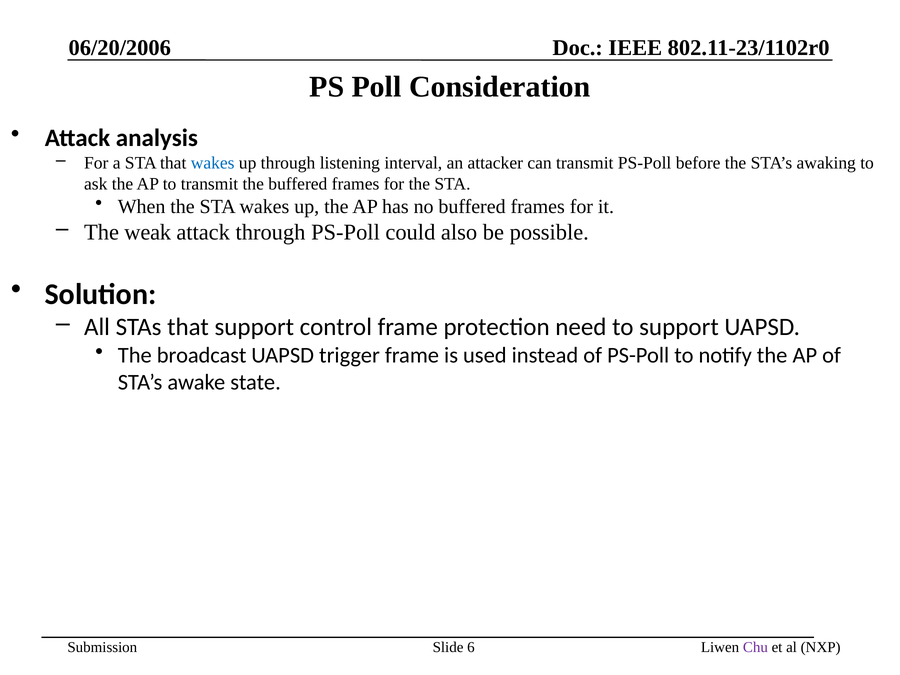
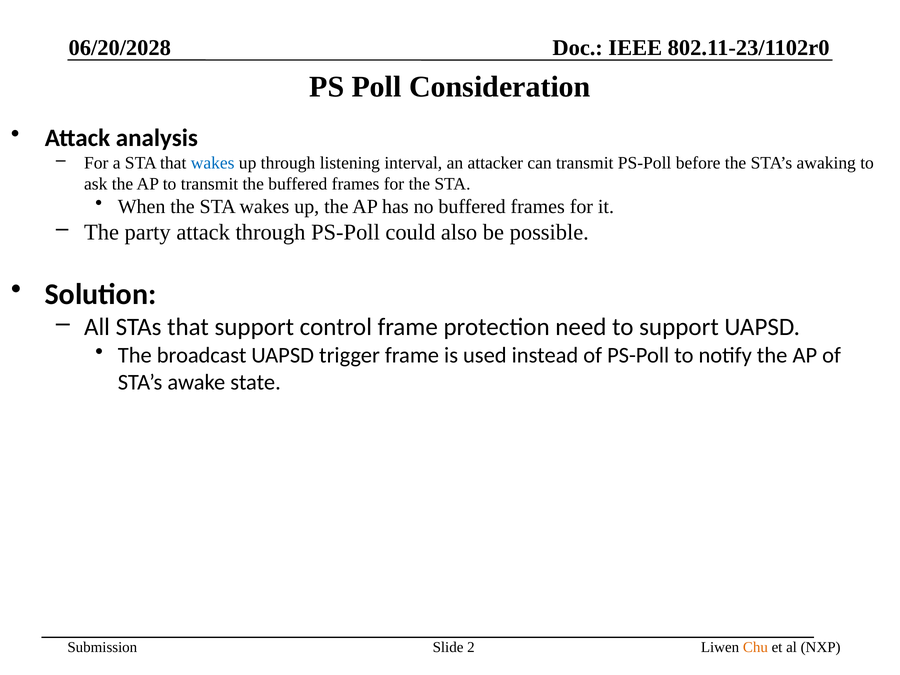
06/20/2006: 06/20/2006 -> 06/20/2028
weak: weak -> party
6: 6 -> 2
Chu colour: purple -> orange
